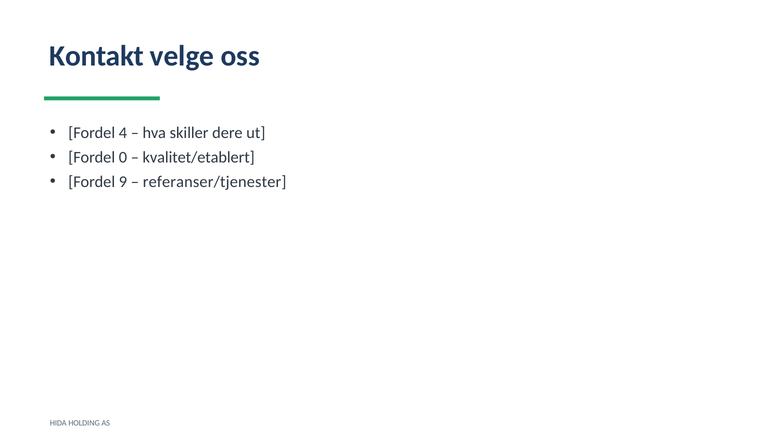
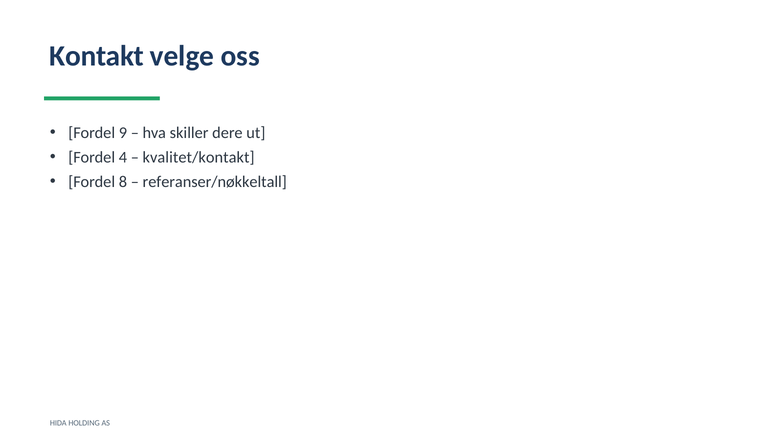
4: 4 -> 9
0: 0 -> 4
kvalitet/etablert: kvalitet/etablert -> kvalitet/kontakt
9: 9 -> 8
referanser/tjenester: referanser/tjenester -> referanser/nøkkeltall
